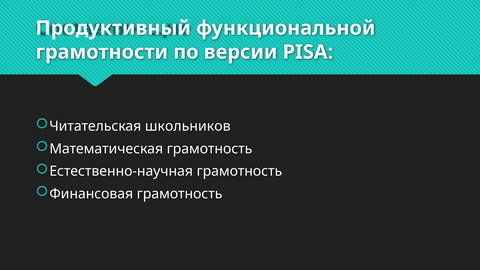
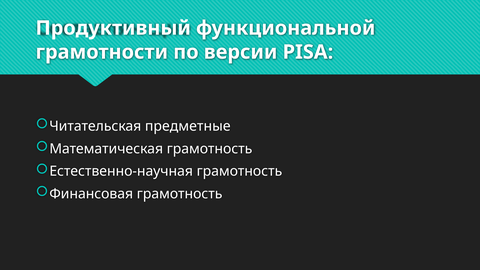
школьников: школьников -> предметные
